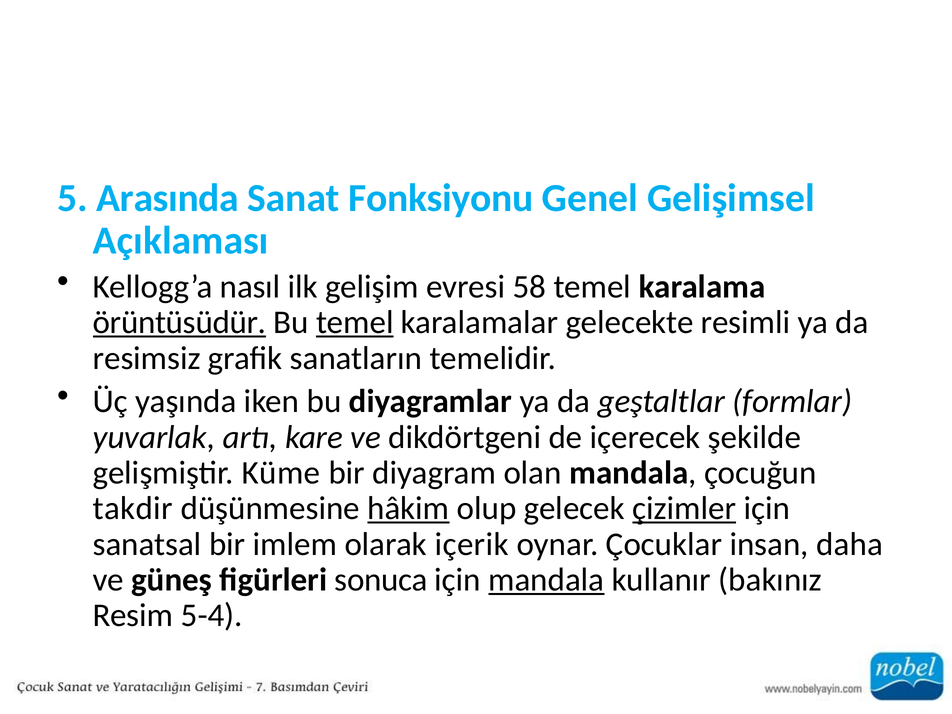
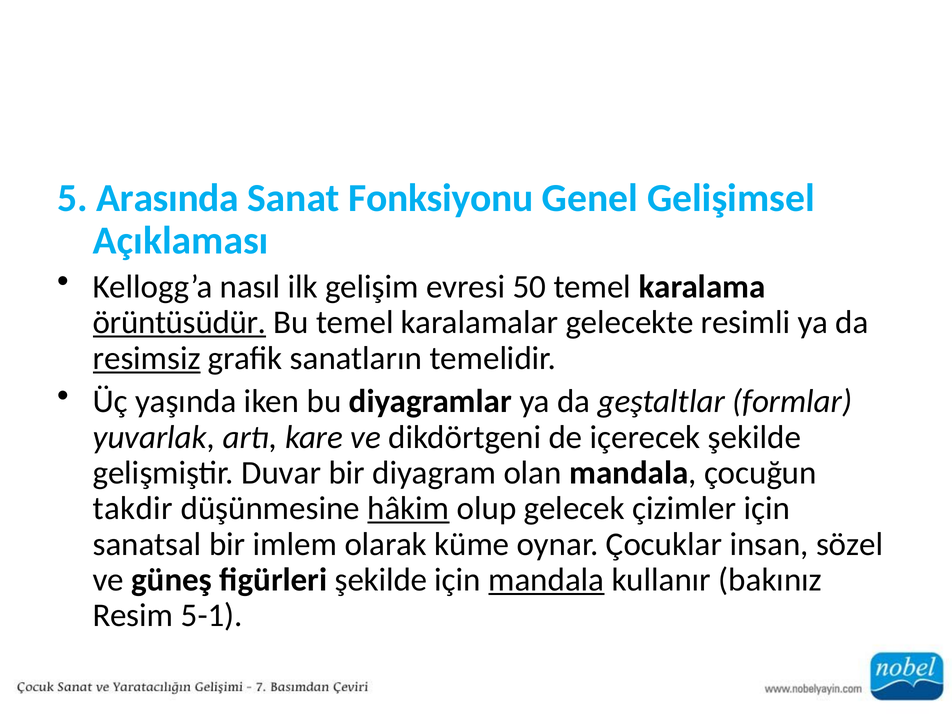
58: 58 -> 50
temel at (355, 322) underline: present -> none
resimsiz underline: none -> present
Küme: Küme -> Duvar
çizimler underline: present -> none
içerik: içerik -> küme
daha: daha -> sözel
figürleri sonuca: sonuca -> şekilde
5-4: 5-4 -> 5-1
